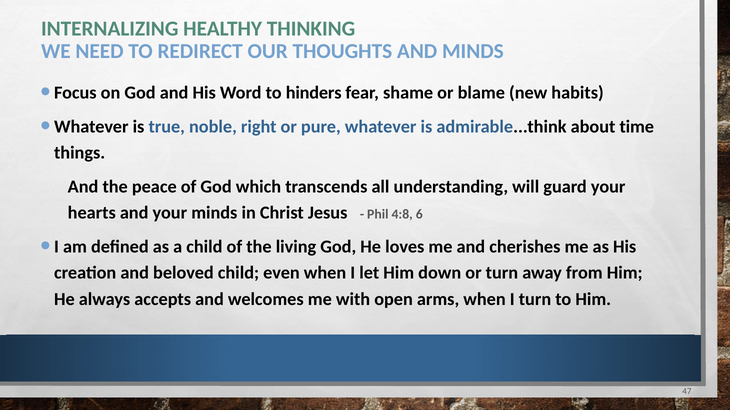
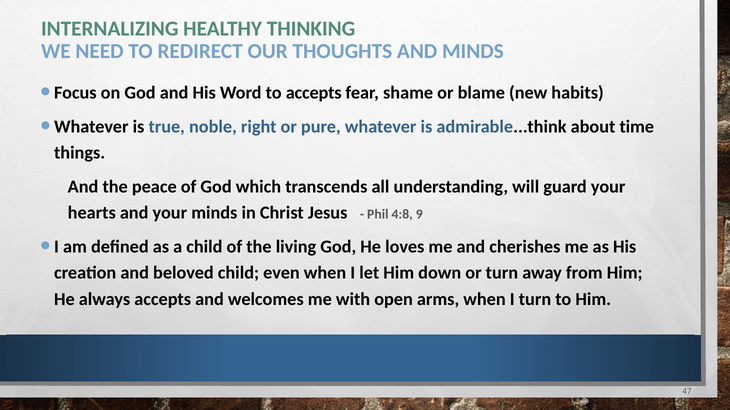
to hinders: hinders -> accepts
6: 6 -> 9
